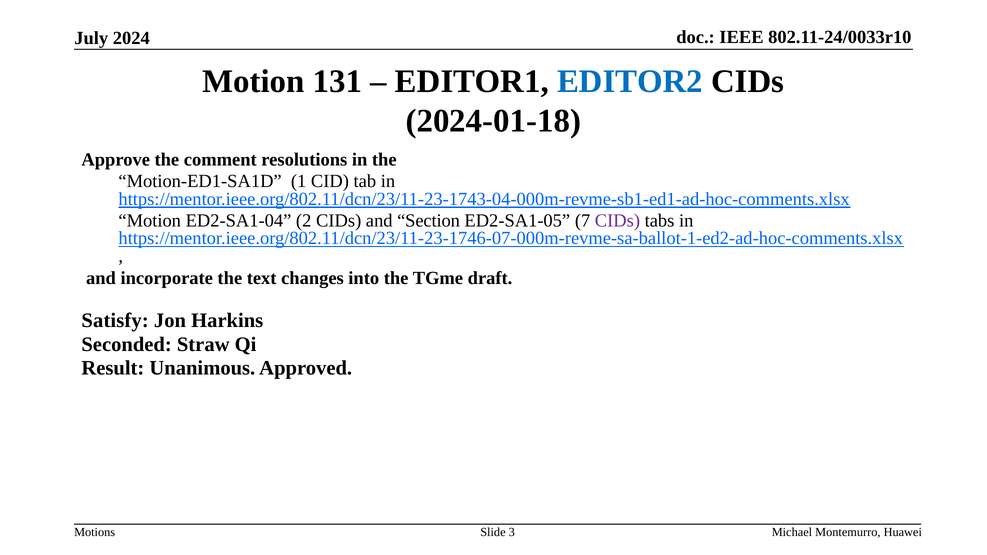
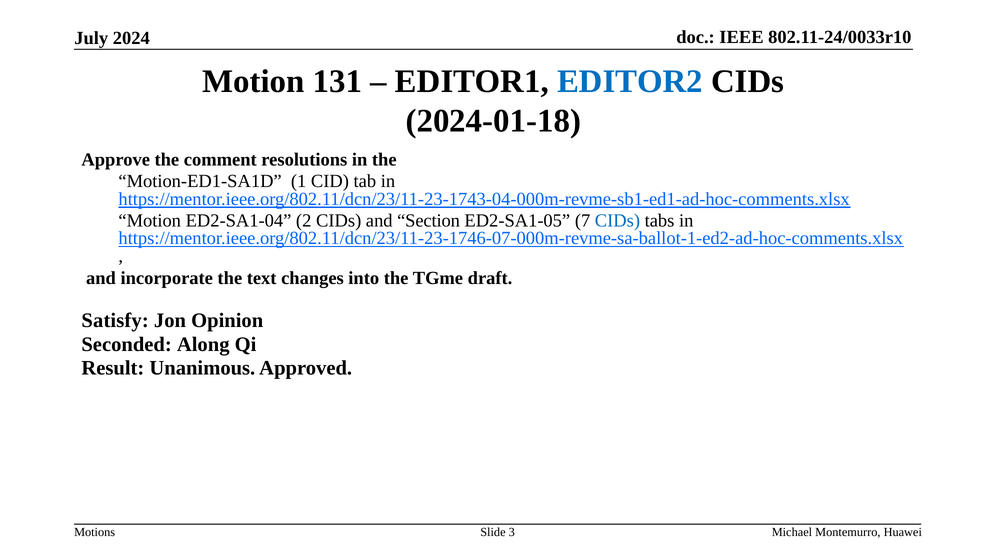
CIDs at (617, 221) colour: purple -> blue
Harkins: Harkins -> Opinion
Straw: Straw -> Along
